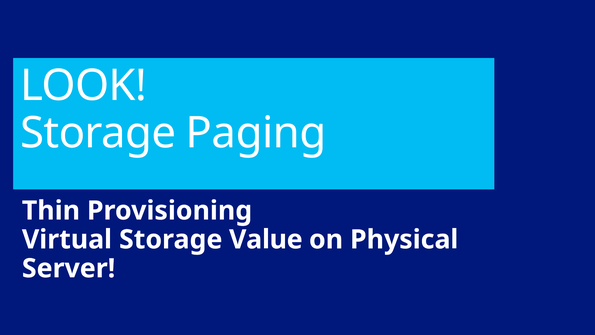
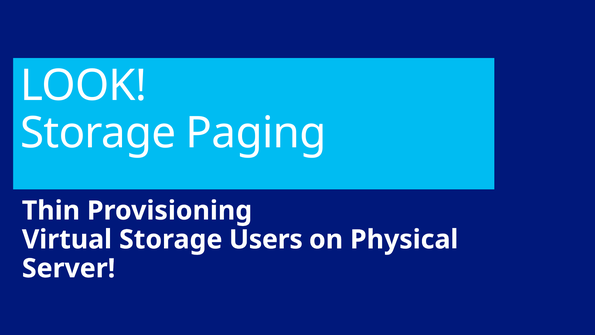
Value: Value -> Users
